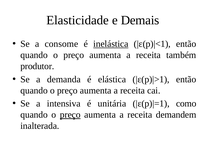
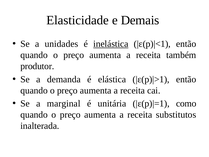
consome: consome -> unidades
intensiva: intensiva -> marginal
preço at (70, 114) underline: present -> none
demandem: demandem -> substitutos
